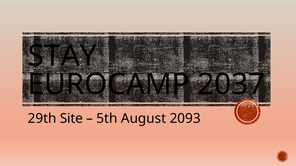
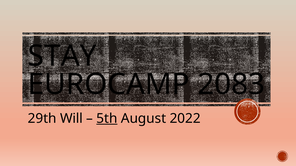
2037: 2037 -> 2083
Site: Site -> Will
5th underline: none -> present
2093: 2093 -> 2022
